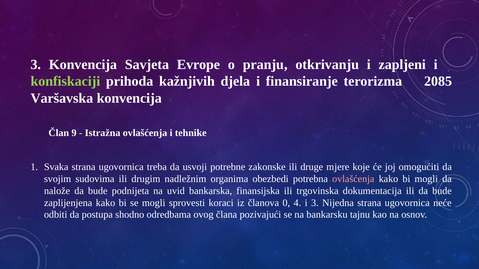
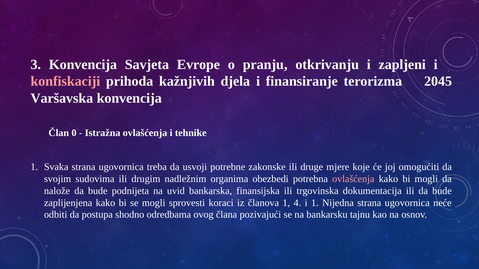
konfiskaciji colour: light green -> pink
2085: 2085 -> 2045
9: 9 -> 0
članova 0: 0 -> 1
i 3: 3 -> 1
